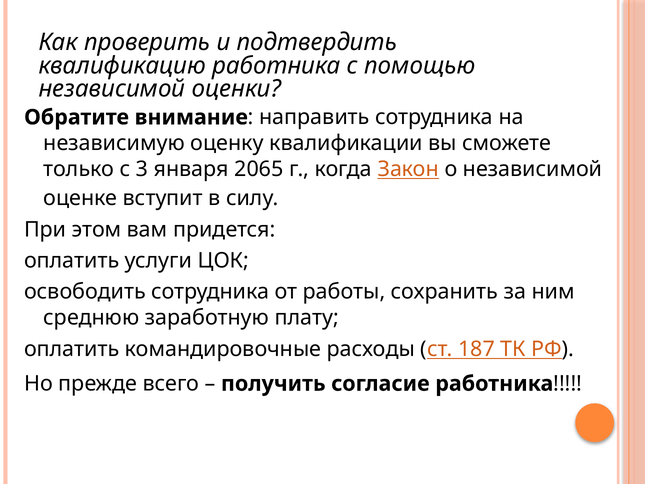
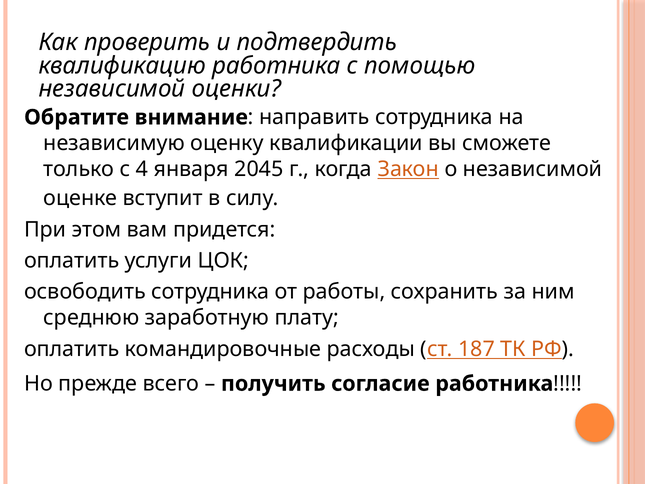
3: 3 -> 4
2065: 2065 -> 2045
